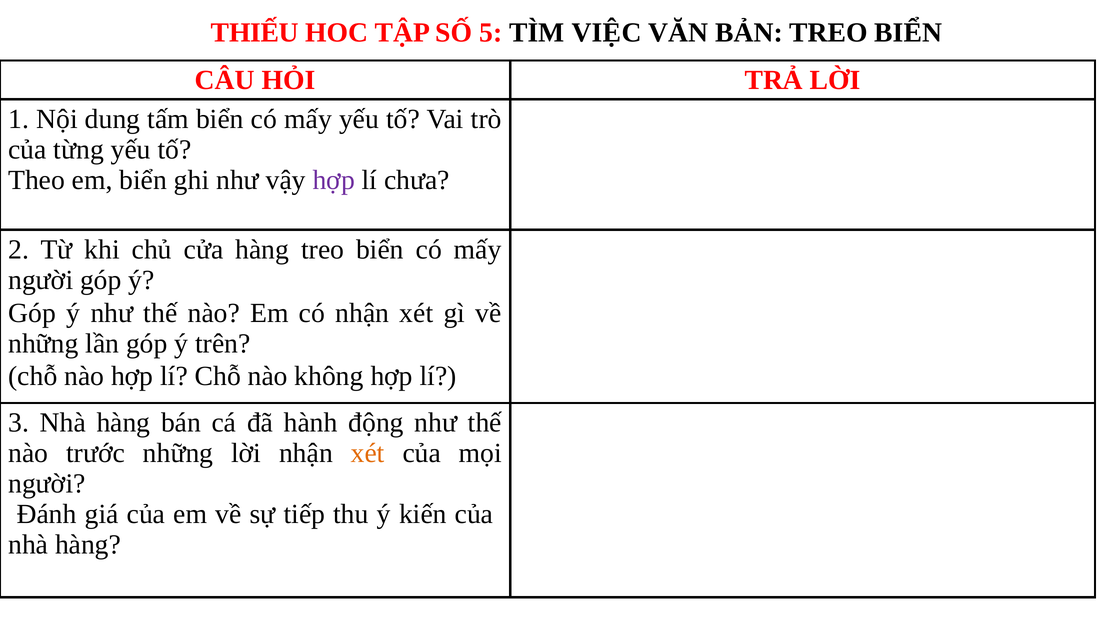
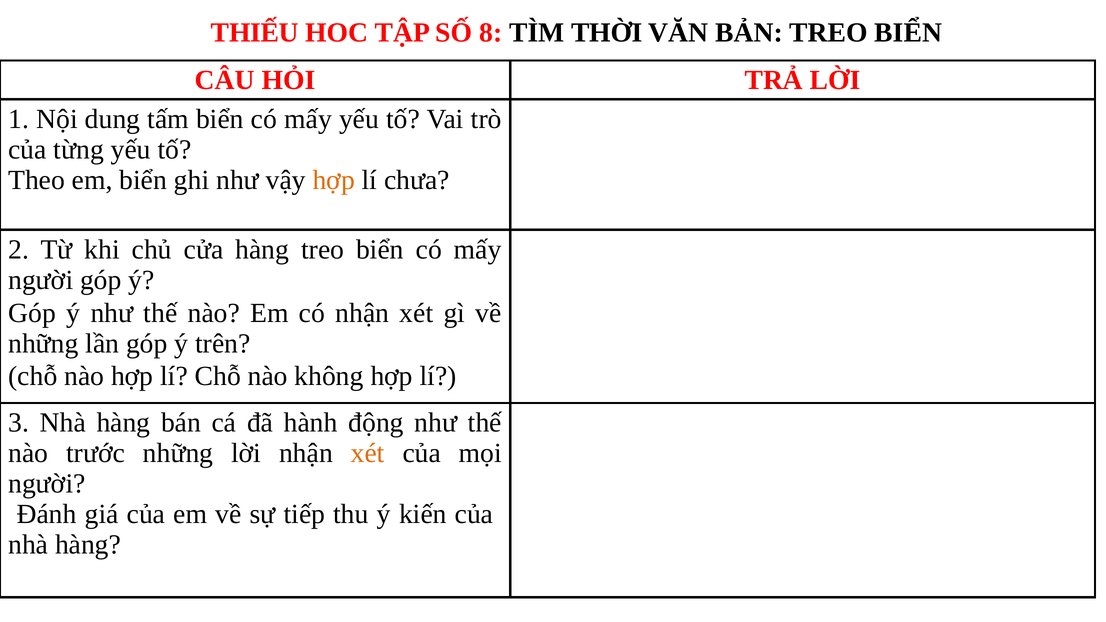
5: 5 -> 8
VIỆC: VIỆC -> THỜI
hợp at (334, 180) colour: purple -> orange
